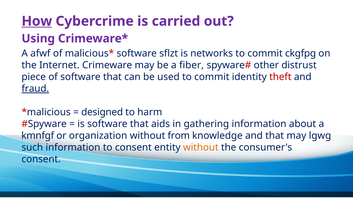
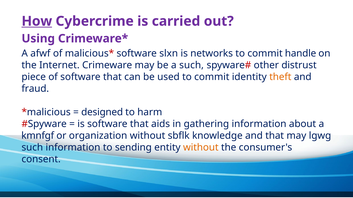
sflzt: sflzt -> slxn
ckgfpg: ckgfpg -> handle
a fiber: fiber -> such
theft colour: red -> orange
fraud underline: present -> none
from: from -> sbflk
to consent: consent -> sending
